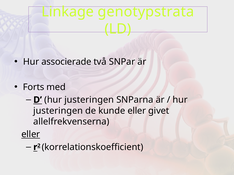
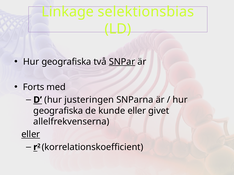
genotypstrata: genotypstrata -> selektionsbias
associerade at (66, 62): associerade -> geografiska
SNPar underline: none -> present
justeringen at (58, 111): justeringen -> geografiska
